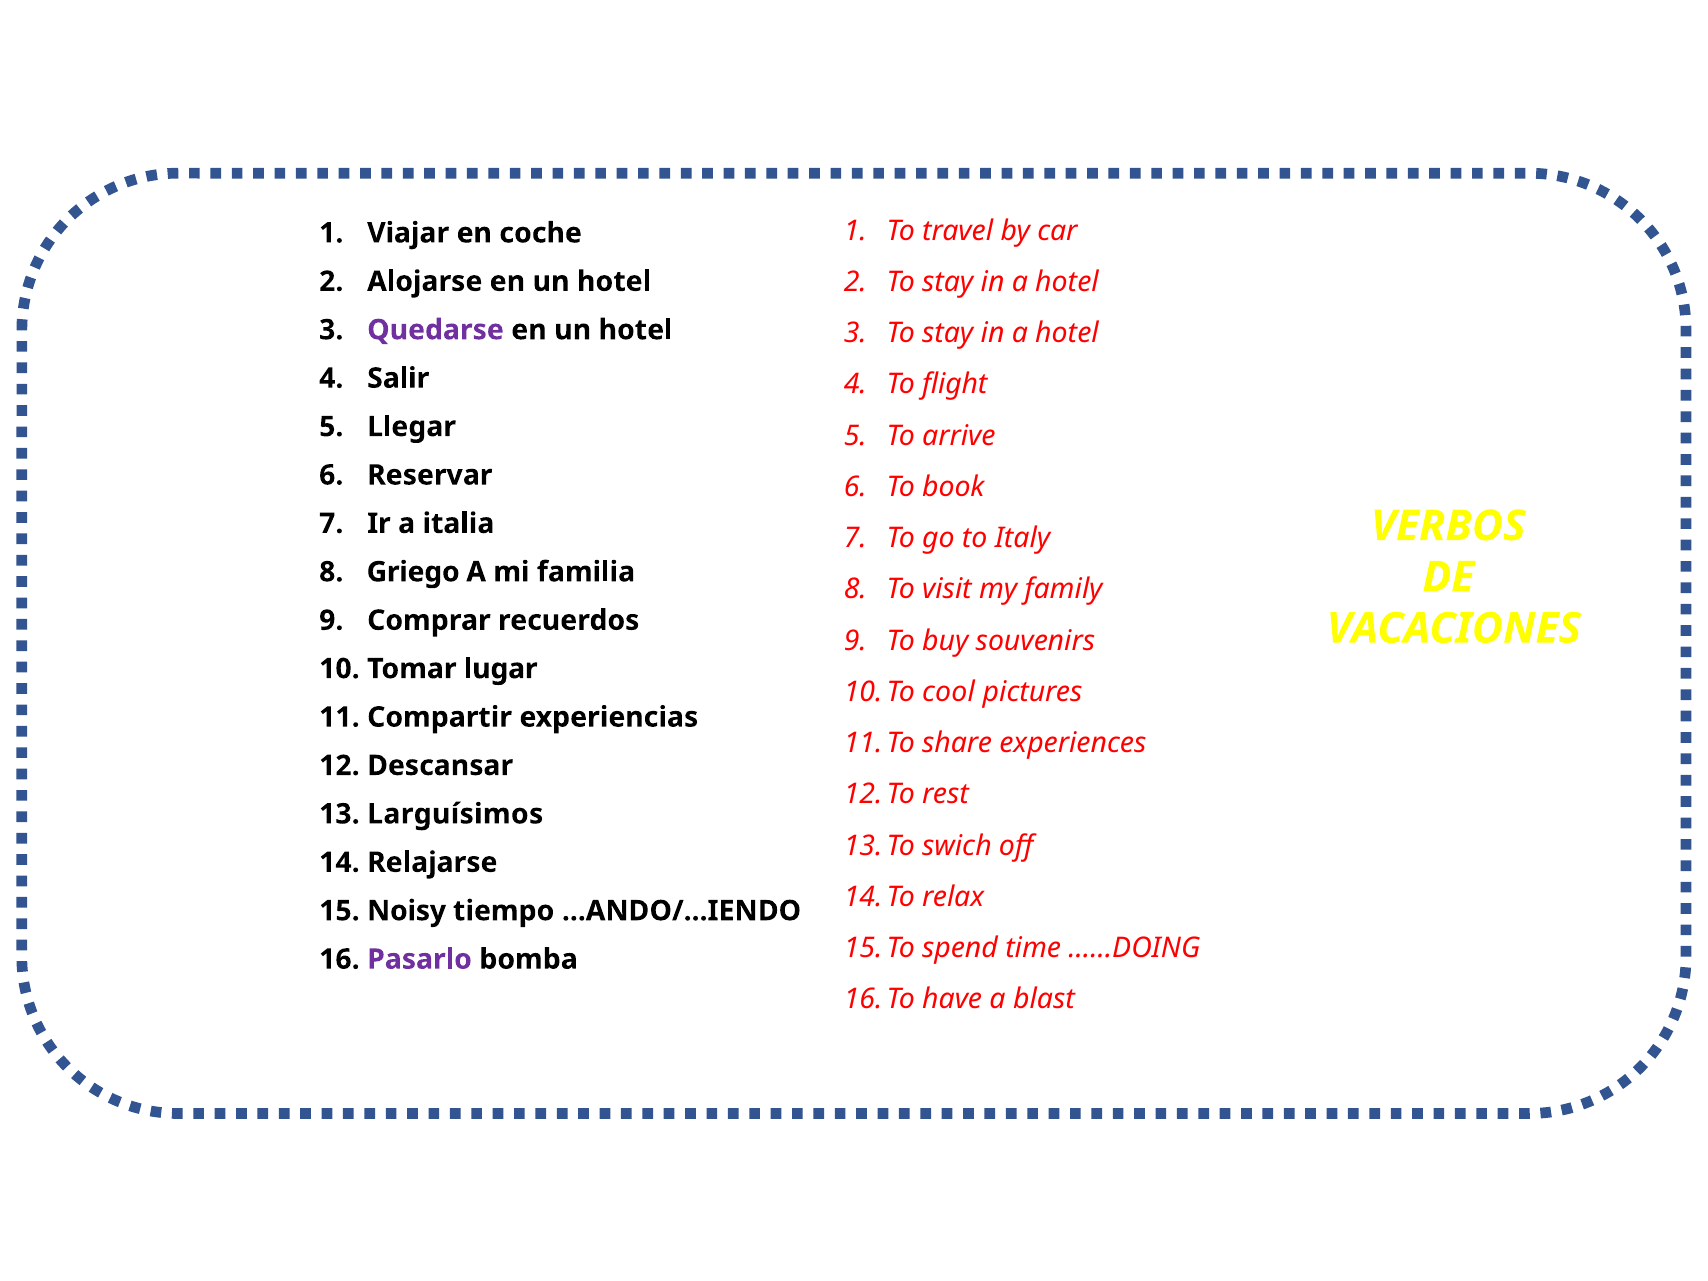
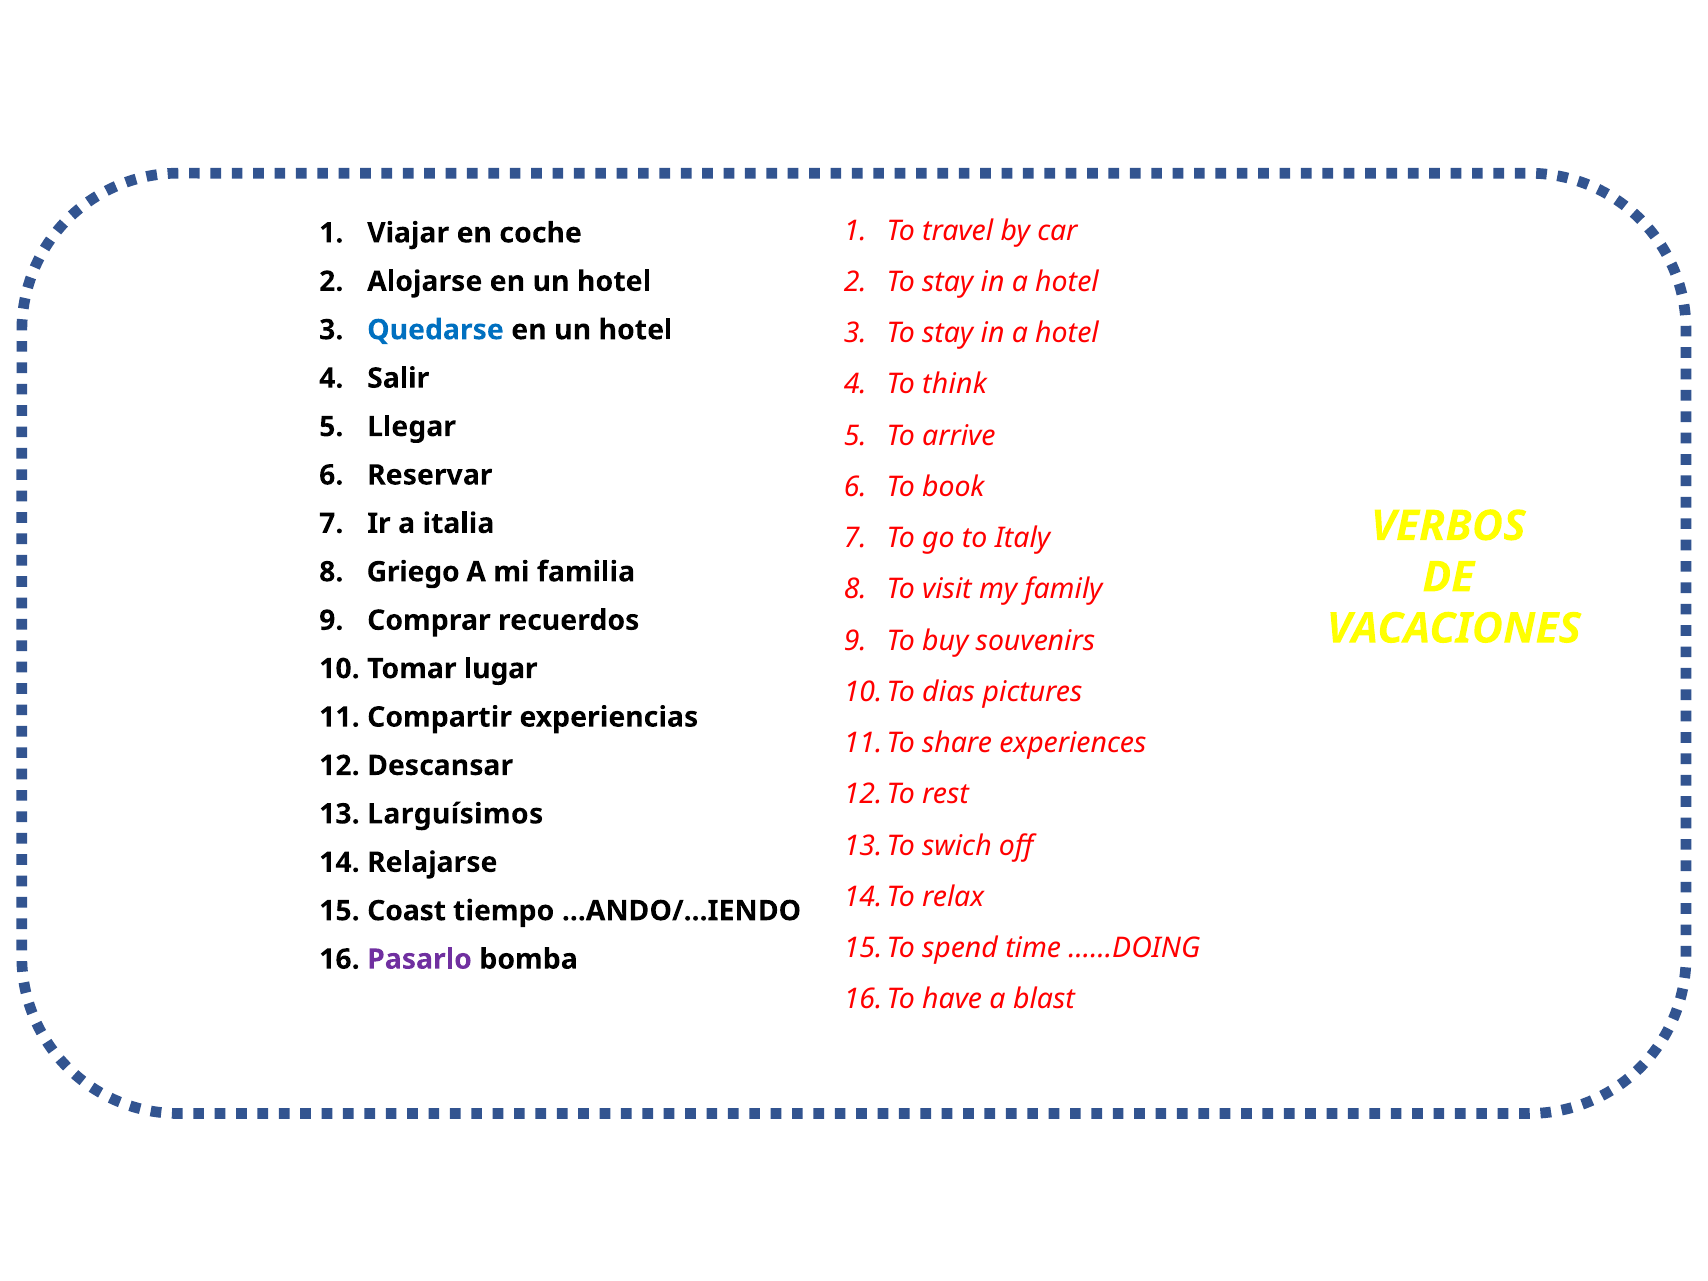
Quedarse colour: purple -> blue
flight: flight -> think
cool: cool -> dias
Noisy: Noisy -> Coast
